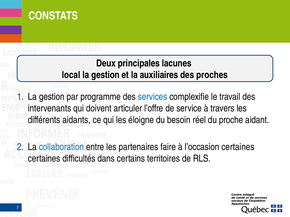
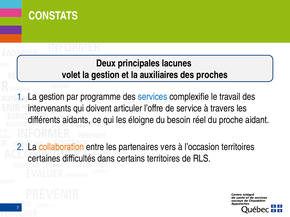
local: local -> volet
collaboration colour: blue -> orange
faire: faire -> vers
l’occasion certaines: certaines -> territoires
